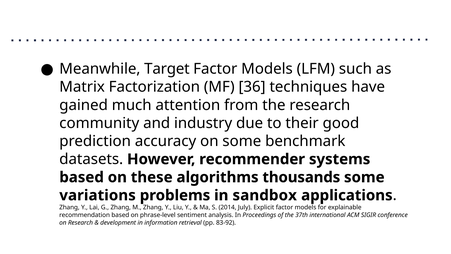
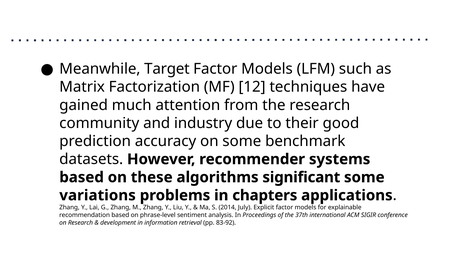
36: 36 -> 12
thousands: thousands -> significant
sandbox: sandbox -> chapters
